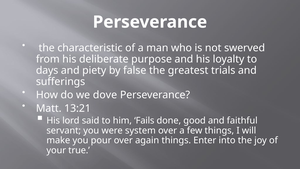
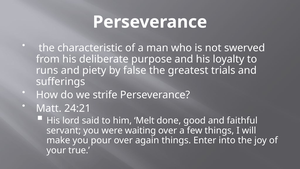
days: days -> runs
dove: dove -> strife
13:21: 13:21 -> 24:21
Fails: Fails -> Melt
system: system -> waiting
